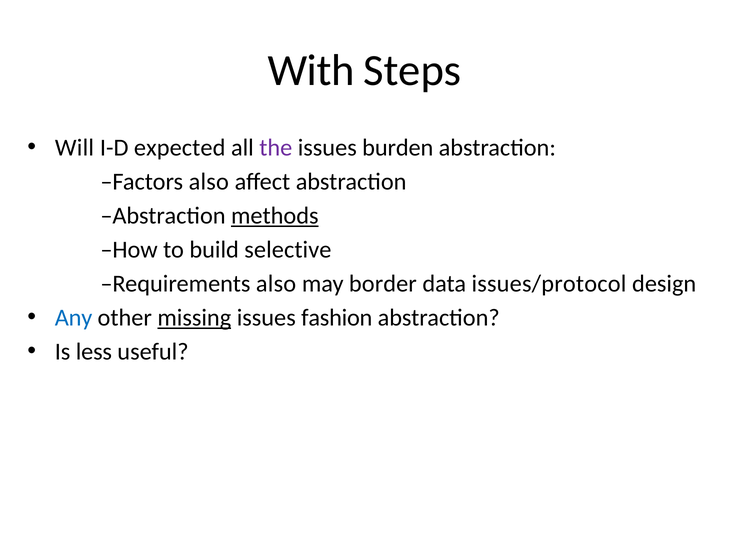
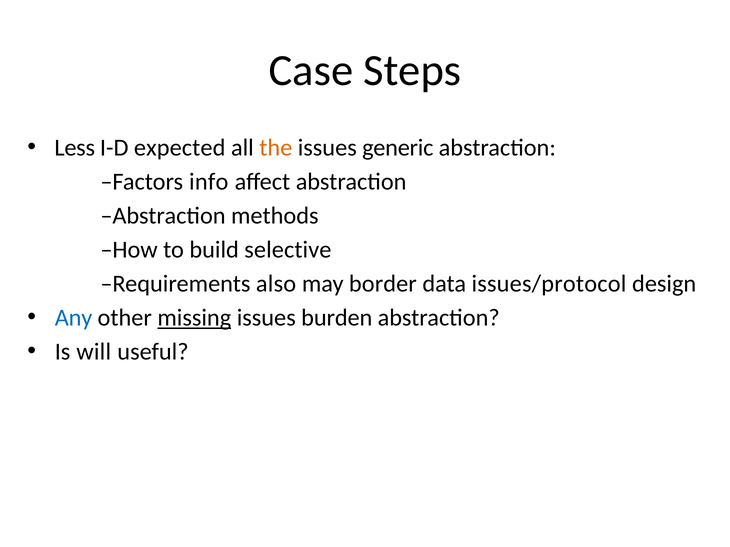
With: With -> Case
Will: Will -> Less
the colour: purple -> orange
burden: burden -> generic
Factors also: also -> info
methods underline: present -> none
fashion: fashion -> burden
less: less -> will
